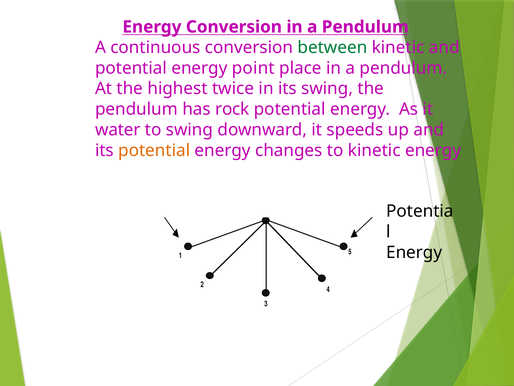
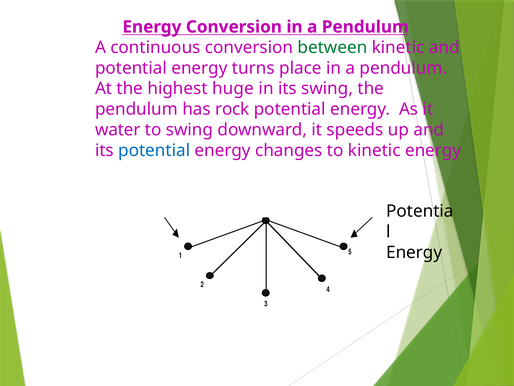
point: point -> turns
twice: twice -> huge
potential at (154, 150) colour: orange -> blue
